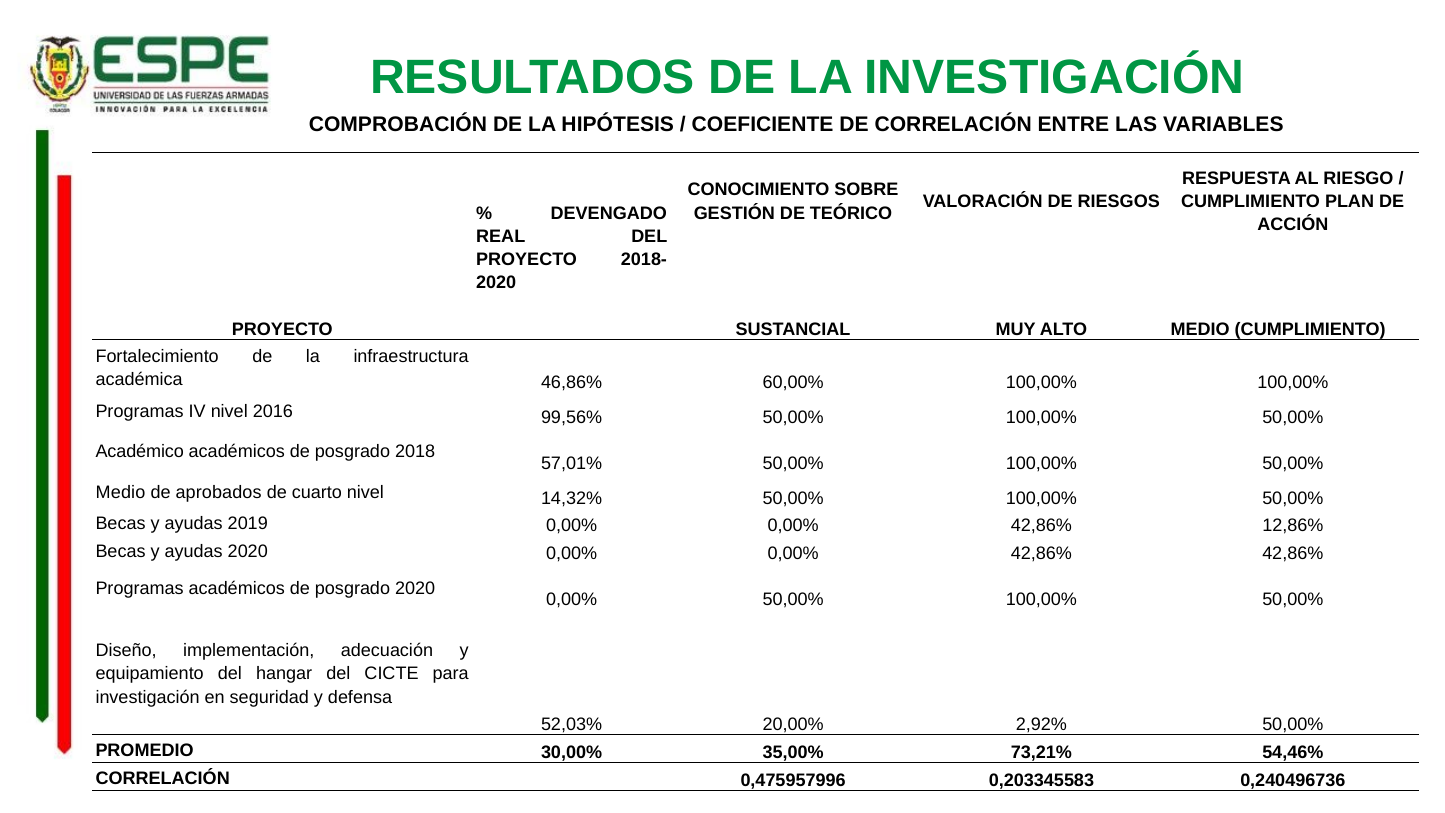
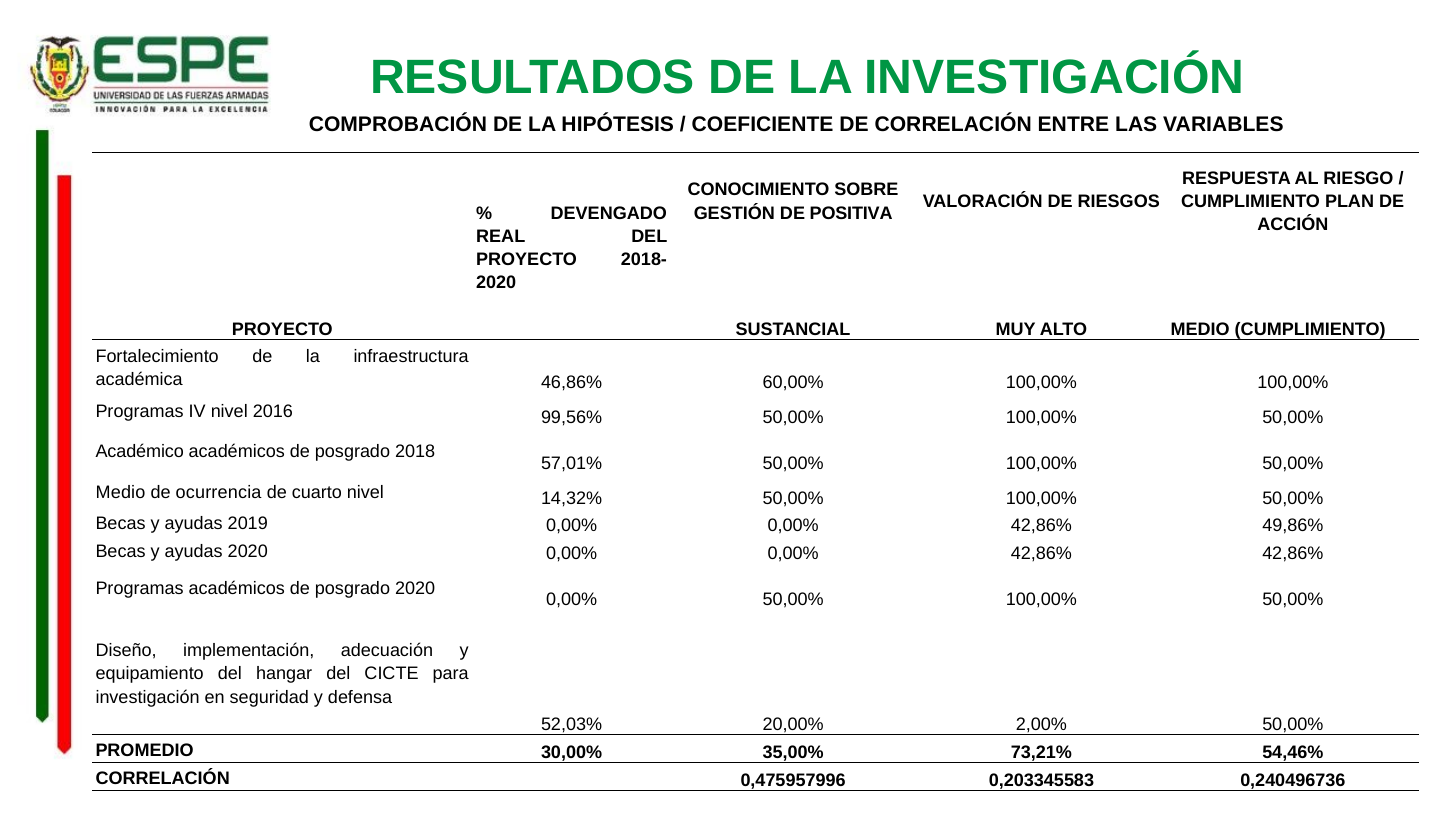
DE TEÓRICO: TEÓRICO -> POSITIVA
aprobados: aprobados -> ocurrencia
12,86%: 12,86% -> 49,86%
2,92%: 2,92% -> 2,00%
